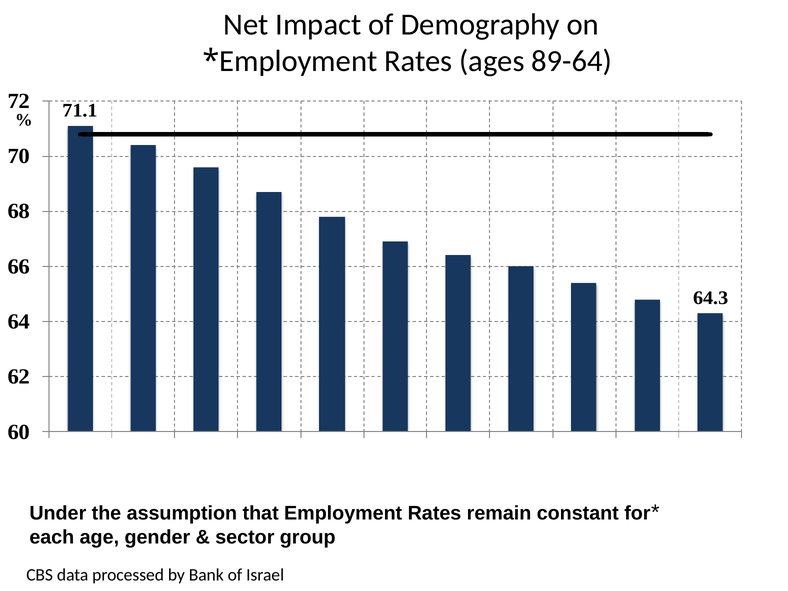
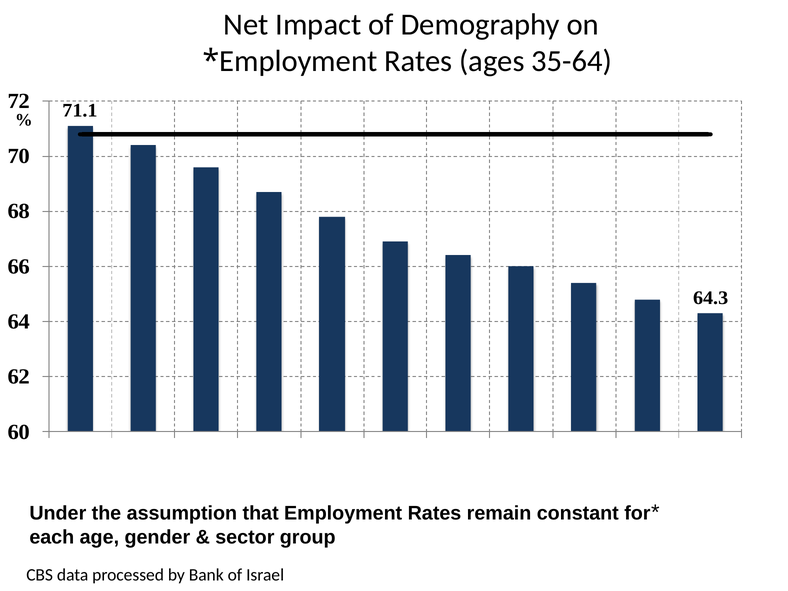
89-64: 89-64 -> 35-64
